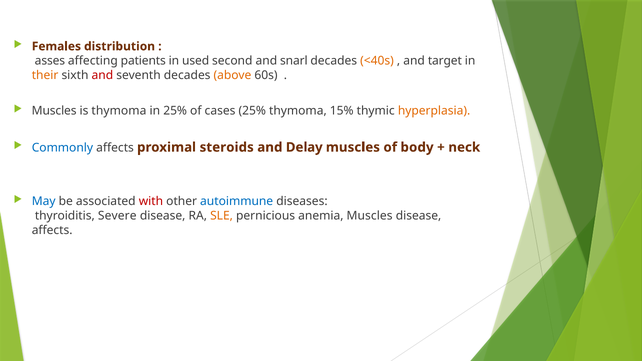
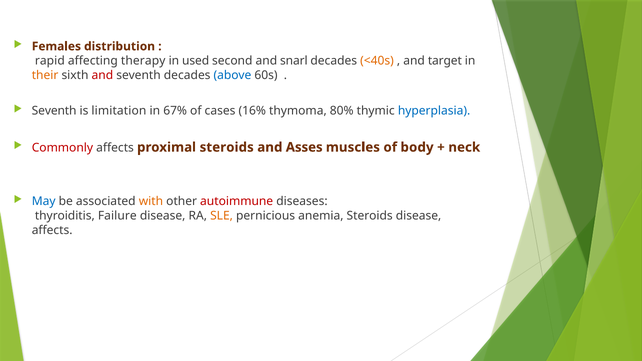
asses: asses -> rapid
patients: patients -> therapy
above colour: orange -> blue
Muscles at (54, 111): Muscles -> Seventh
is thymoma: thymoma -> limitation
in 25%: 25% -> 67%
cases 25%: 25% -> 16%
15%: 15% -> 80%
hyperplasia colour: orange -> blue
Commonly colour: blue -> red
Delay: Delay -> Asses
with colour: red -> orange
autoimmune colour: blue -> red
Severe: Severe -> Failure
anemia Muscles: Muscles -> Steroids
